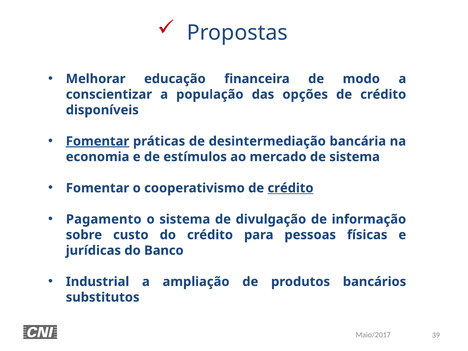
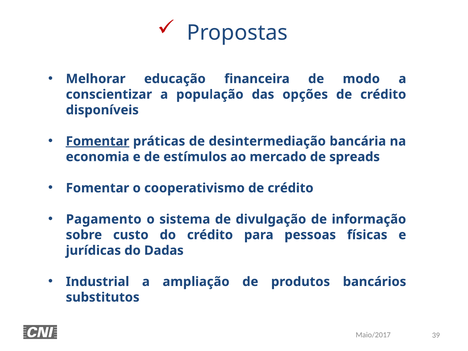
de sistema: sistema -> spreads
crédito at (291, 188) underline: present -> none
Banco: Banco -> Dadas
